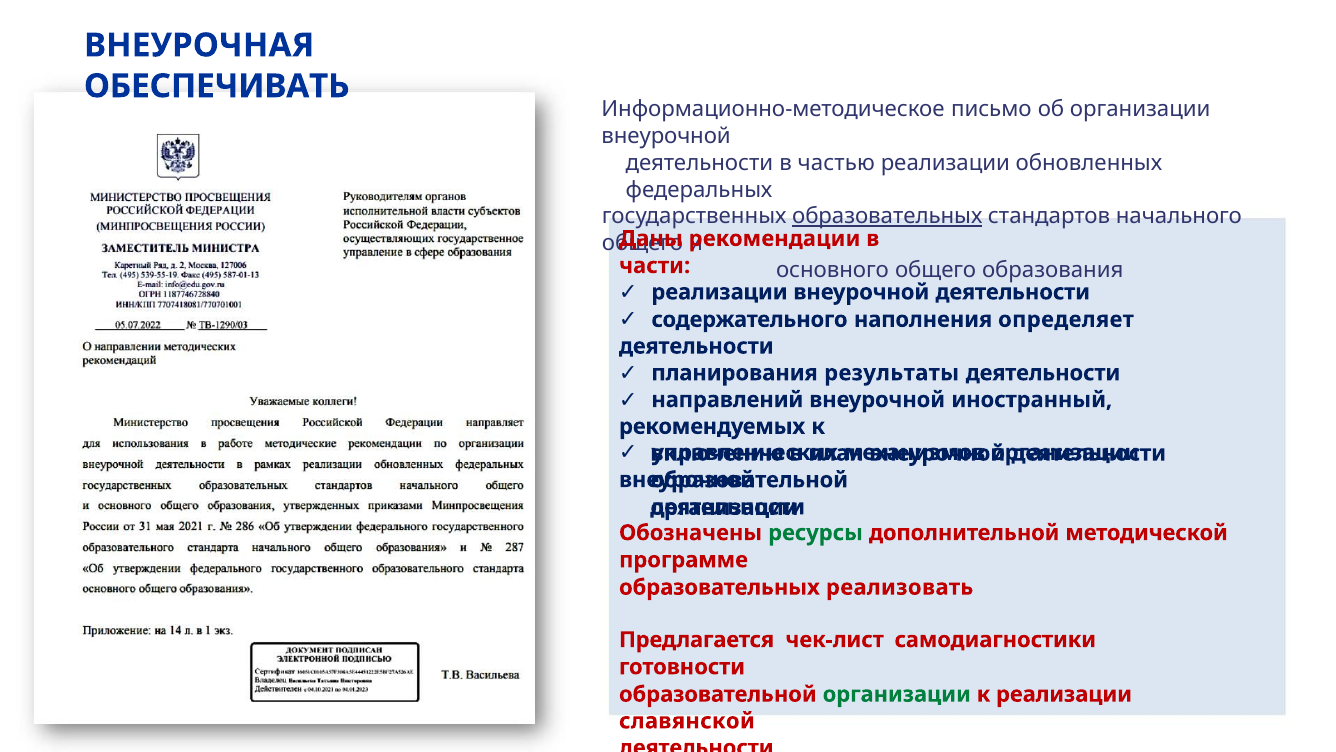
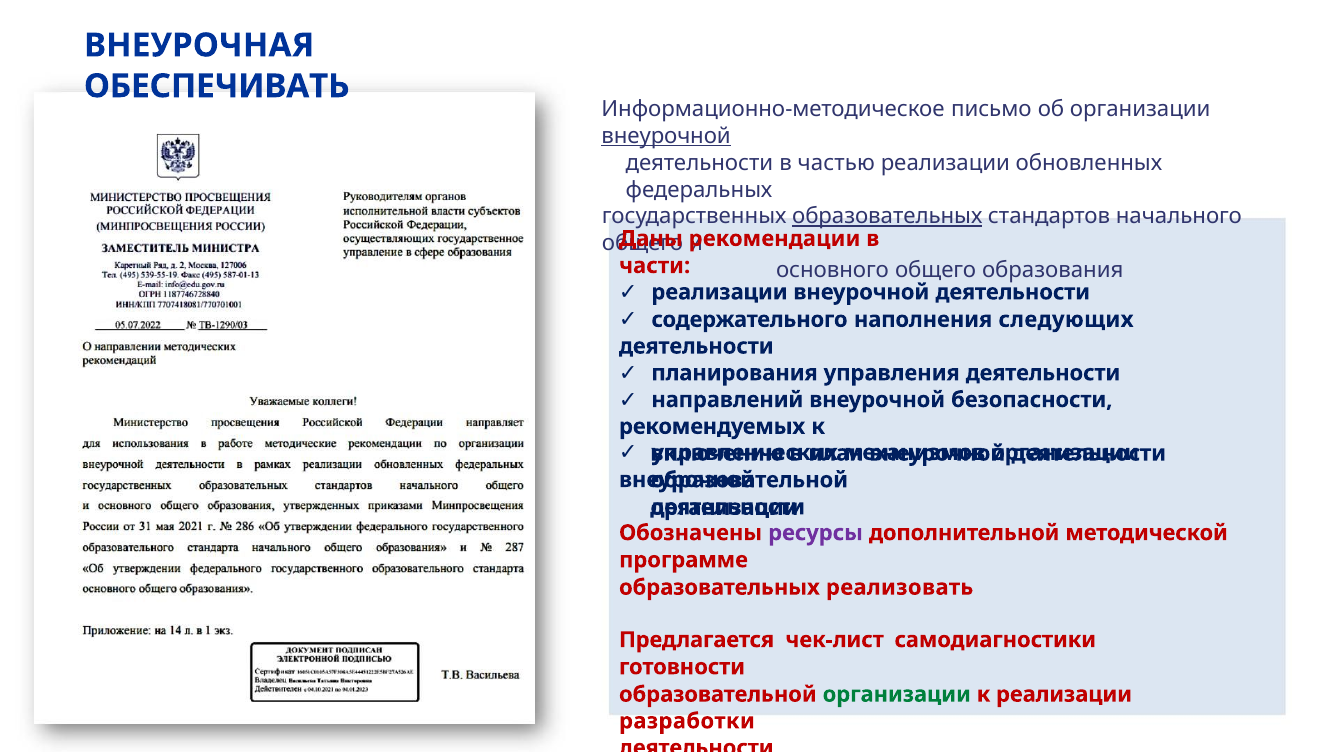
внеурочной at (666, 136) underline: none -> present
определяет: определяет -> следующих
результаты: результаты -> управления
иностранный: иностранный -> безопасности
ресурсы colour: green -> purple
славянской: славянской -> разработки
